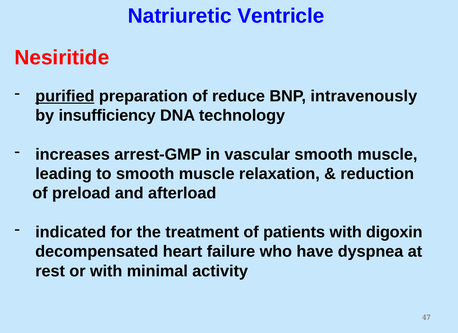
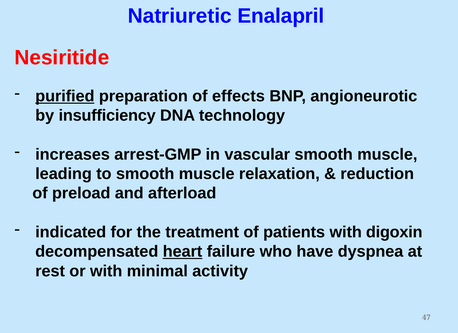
Ventricle: Ventricle -> Enalapril
reduce: reduce -> effects
intravenously: intravenously -> angioneurotic
heart underline: none -> present
